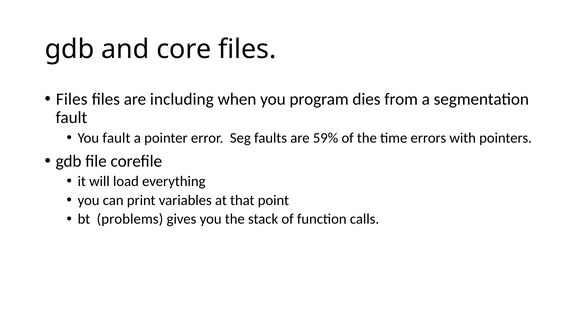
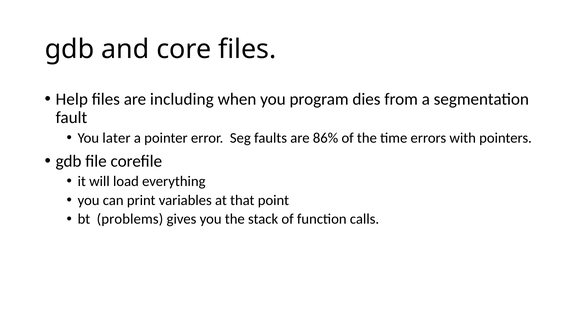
Files at (72, 99): Files -> Help
You fault: fault -> later
59%: 59% -> 86%
